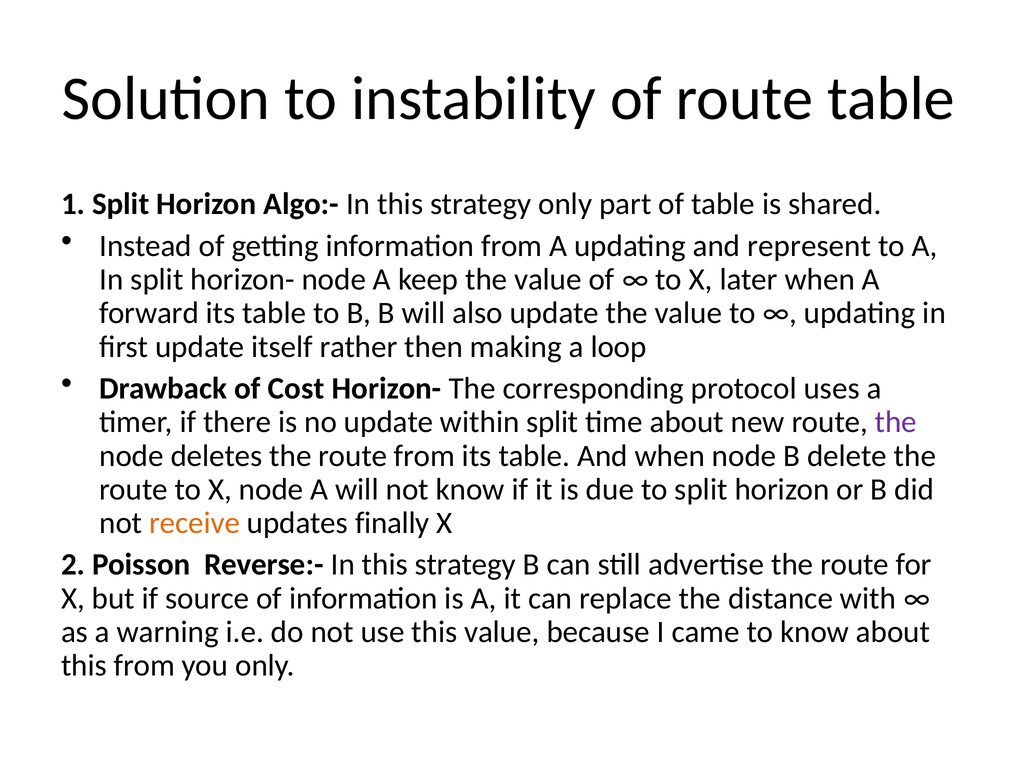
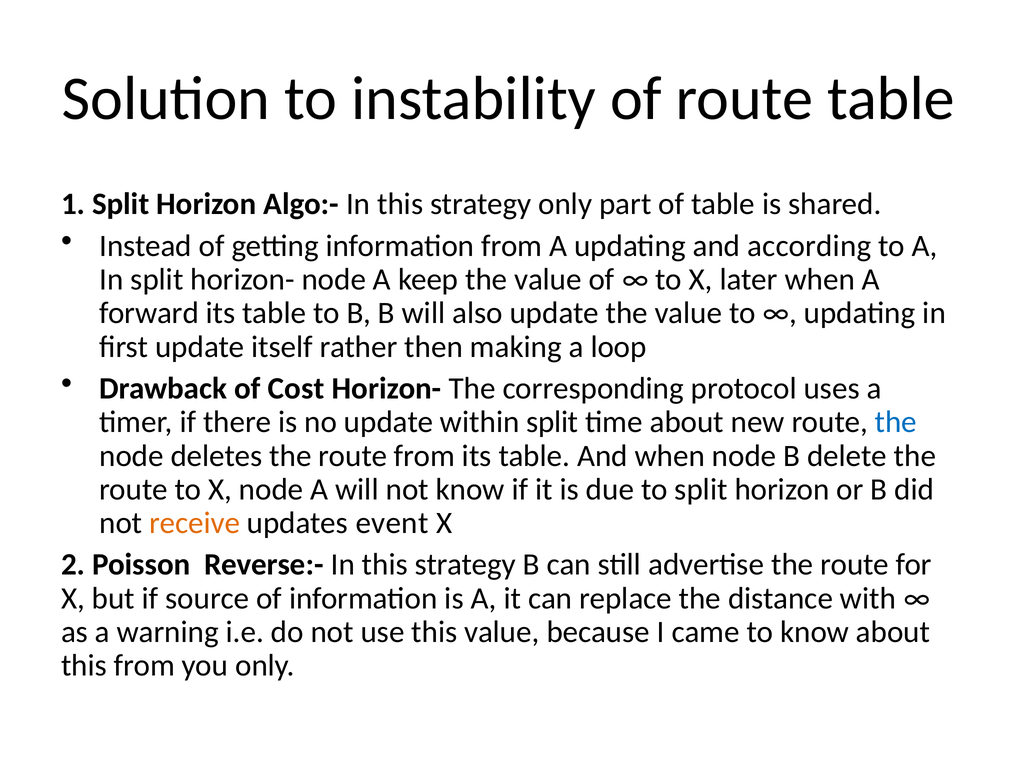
represent: represent -> according
the at (896, 422) colour: purple -> blue
finally: finally -> event
